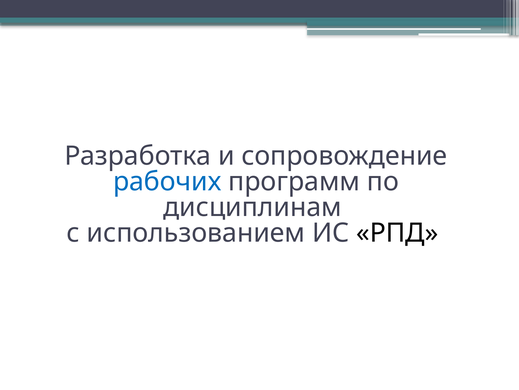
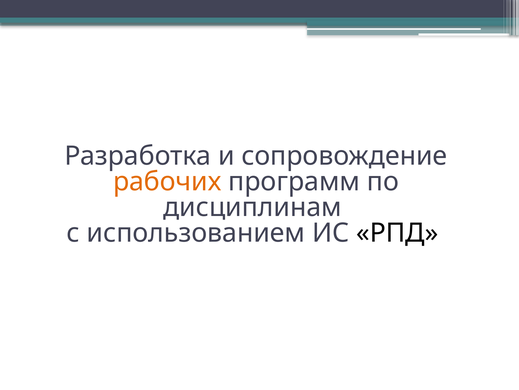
рабочих colour: blue -> orange
